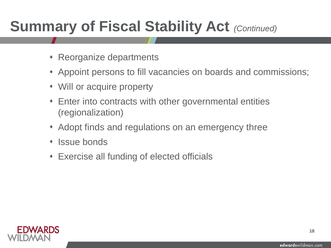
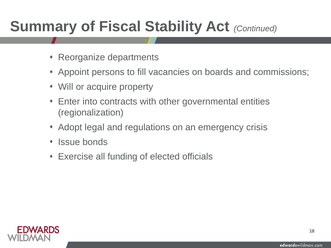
finds: finds -> legal
three: three -> crisis
